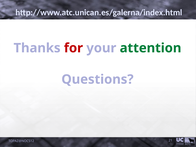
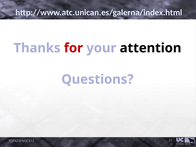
attention colour: green -> black
